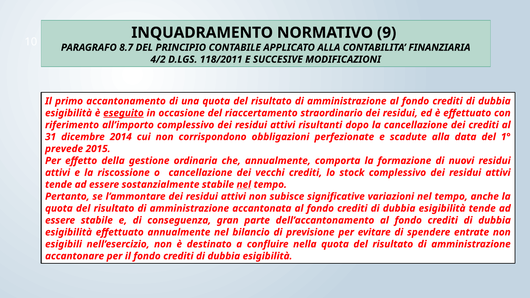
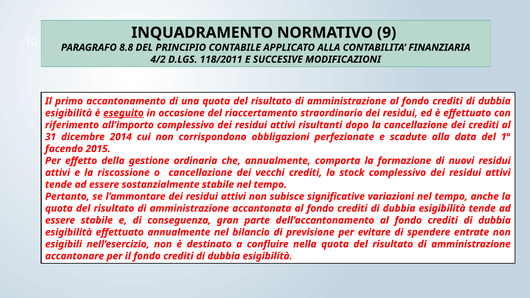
8.7: 8.7 -> 8.8
prevede: prevede -> facendo
nel at (244, 185) underline: present -> none
